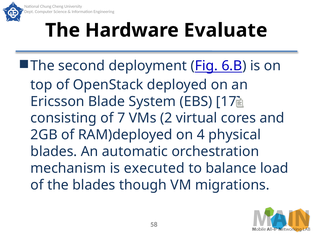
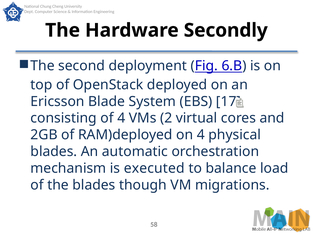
Evaluate: Evaluate -> Secondly
of 7: 7 -> 4
